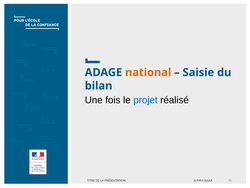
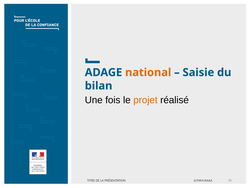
projet colour: blue -> orange
